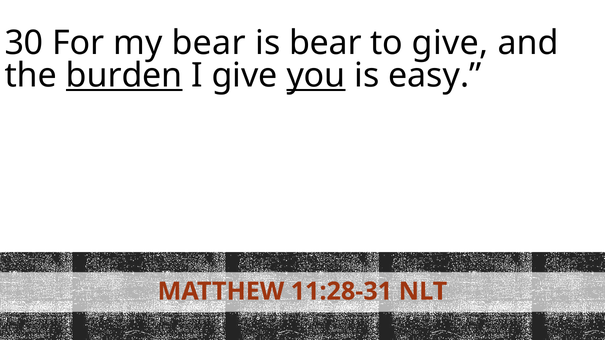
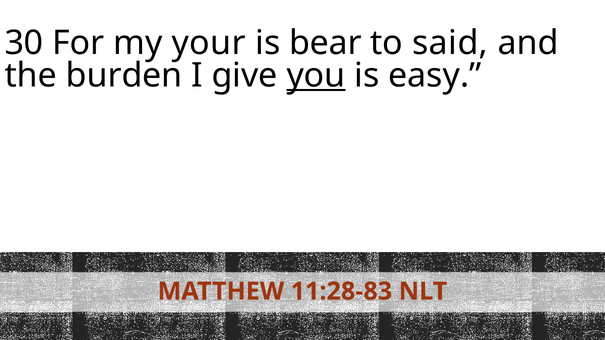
my bear: bear -> your
to give: give -> said
burden underline: present -> none
11:28-31: 11:28-31 -> 11:28-83
